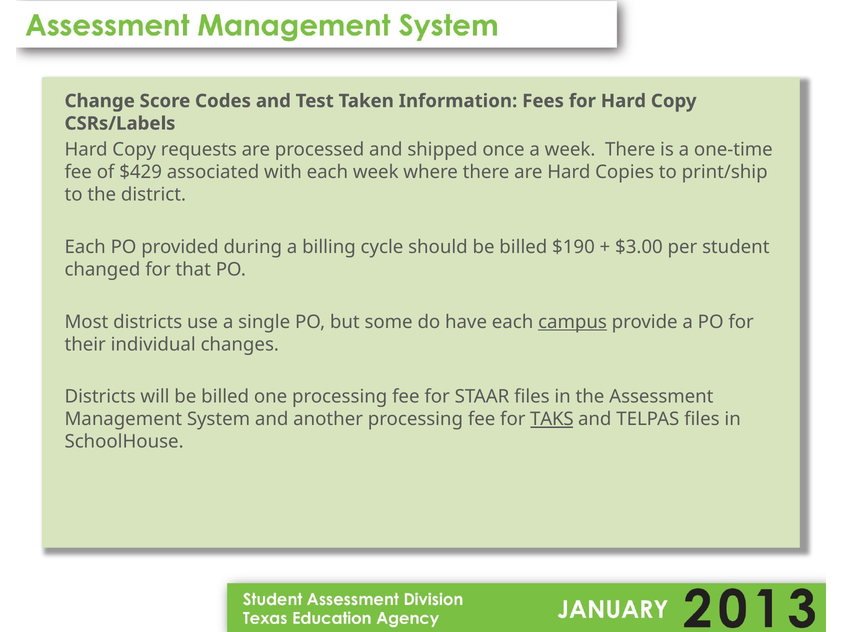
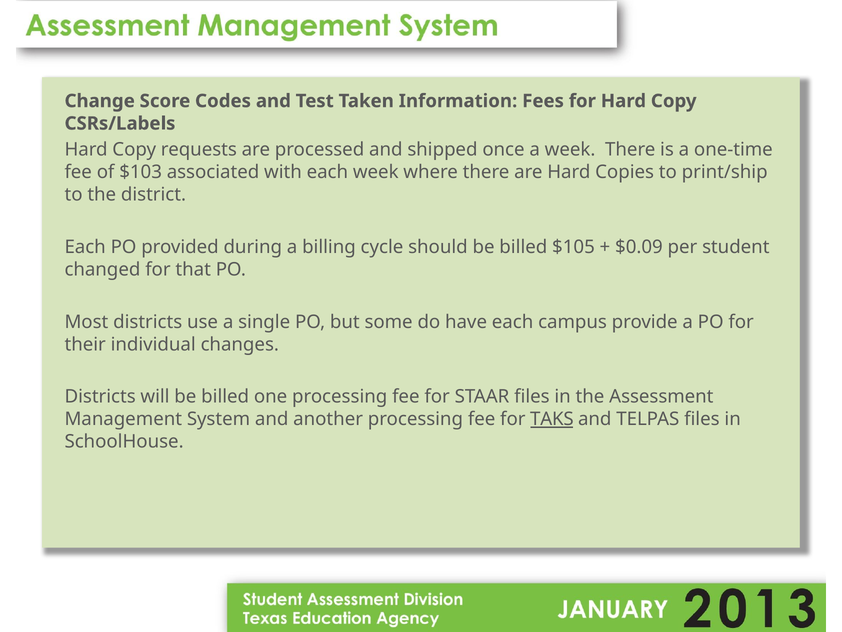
$429: $429 -> $103
$190: $190 -> $105
$3.00: $3.00 -> $0.09
campus underline: present -> none
